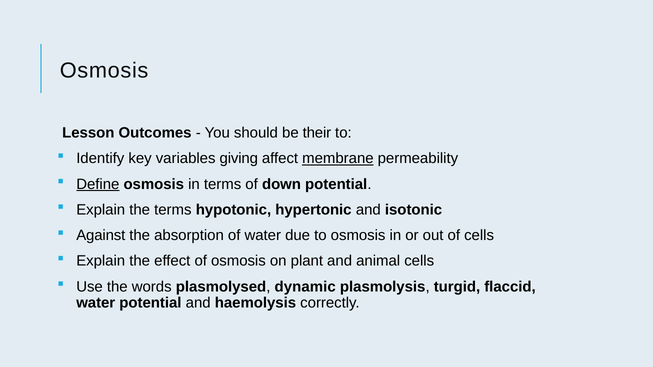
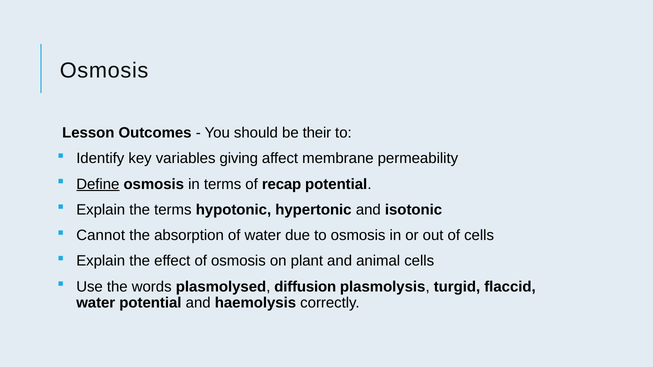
membrane underline: present -> none
down: down -> recap
Against: Against -> Cannot
dynamic: dynamic -> diffusion
